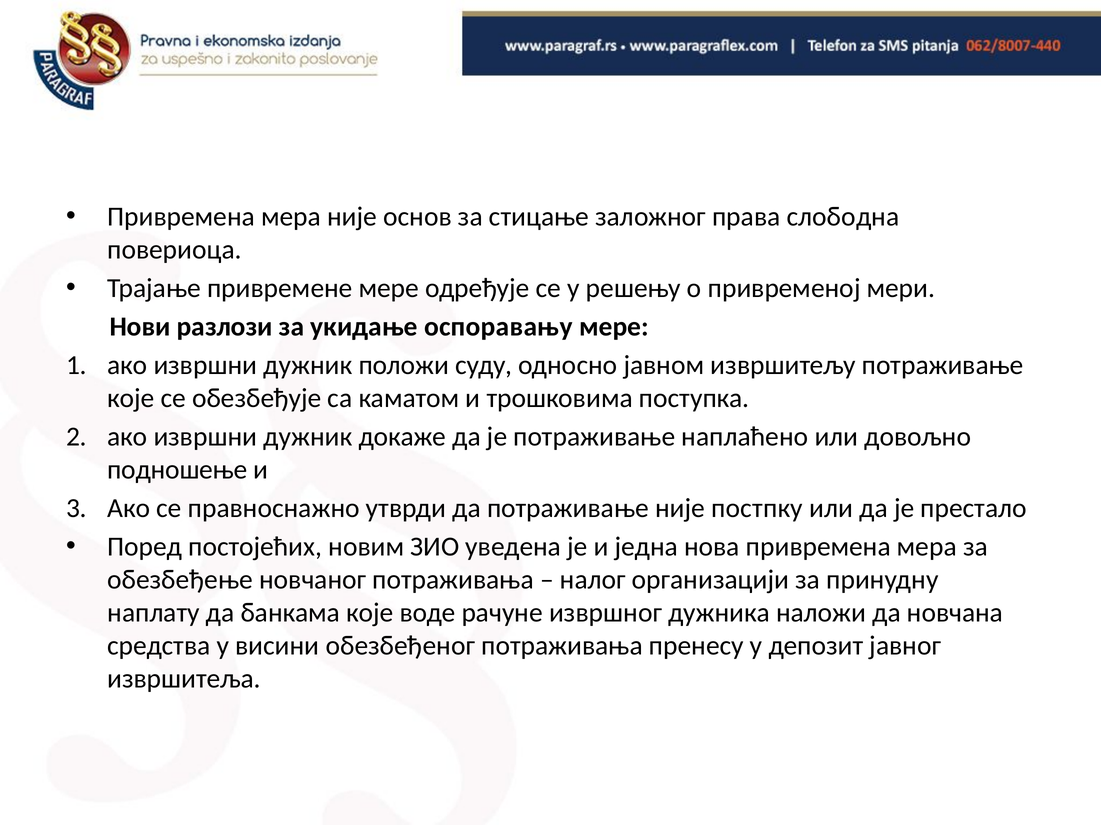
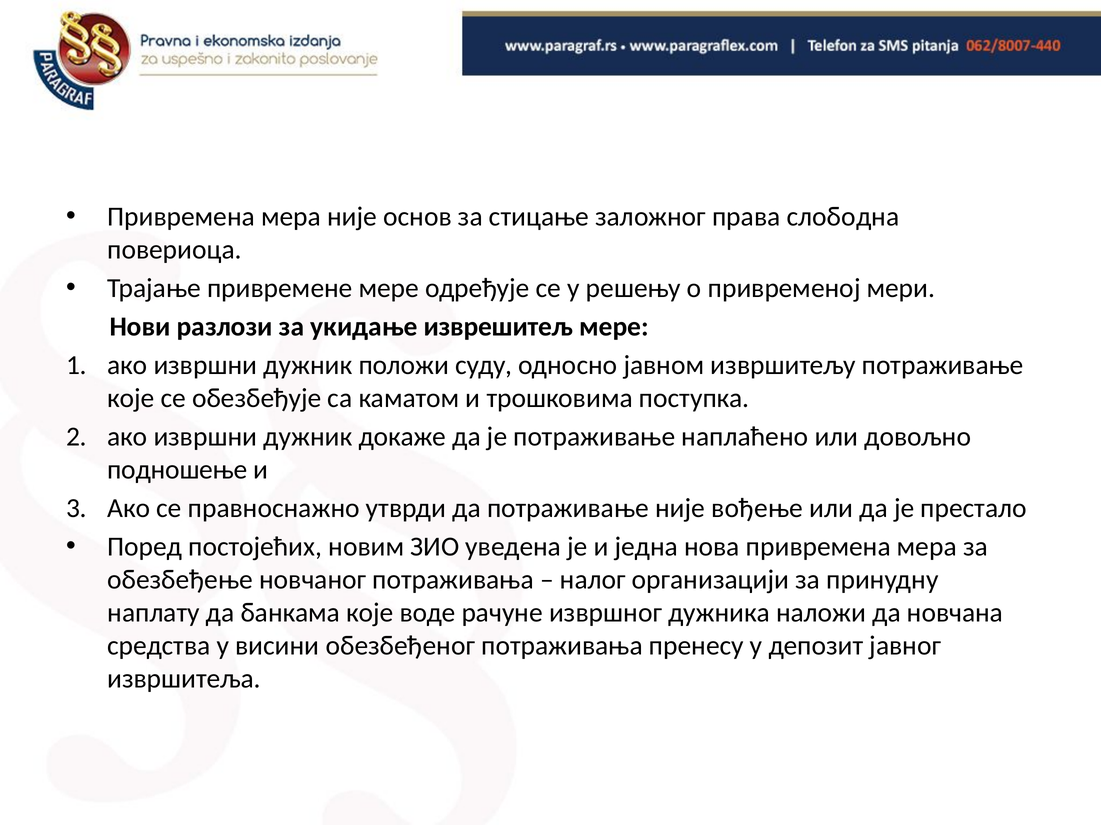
оспоравању: оспоравању -> изврешитељ
постпку: постпку -> вођење
